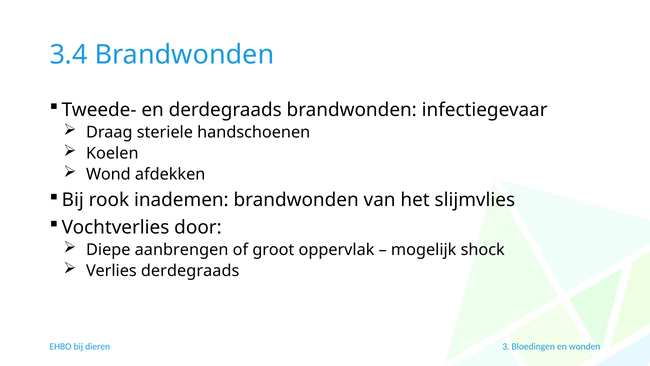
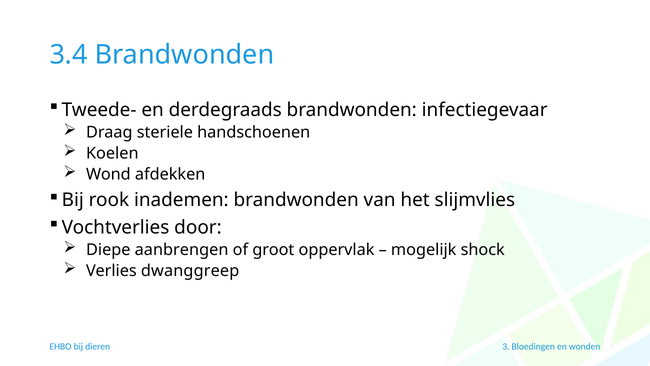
Verlies derdegraads: derdegraads -> dwanggreep
